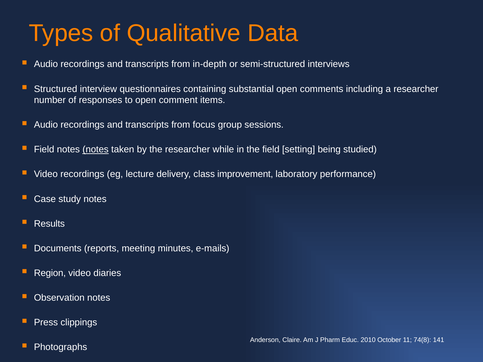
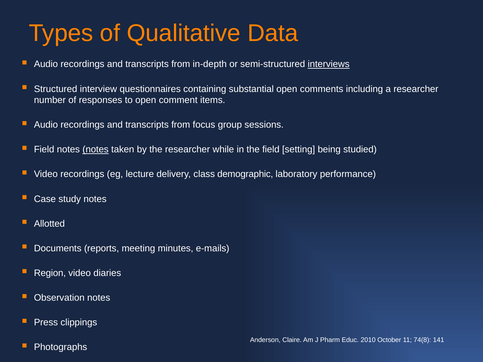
interviews underline: none -> present
improvement: improvement -> demographic
Results: Results -> Allotted
